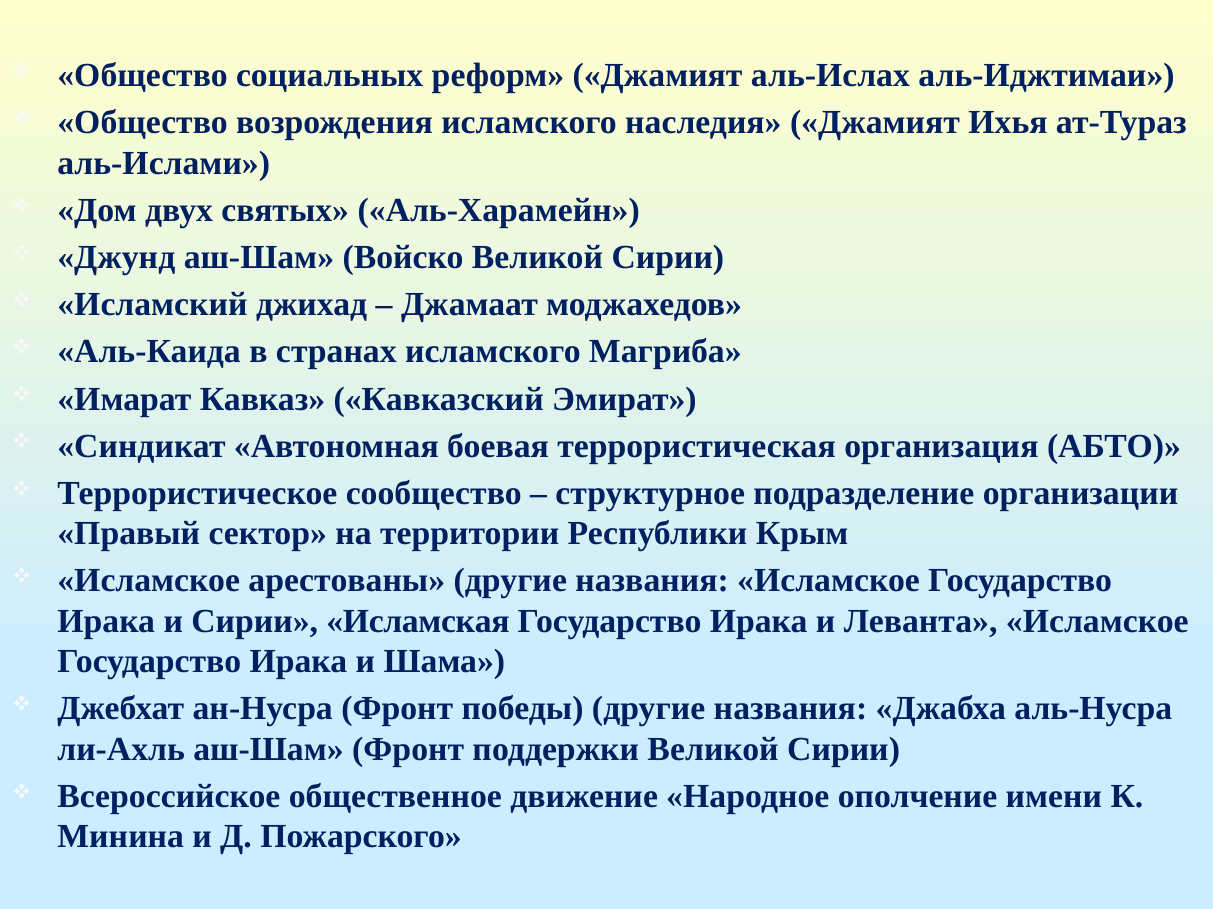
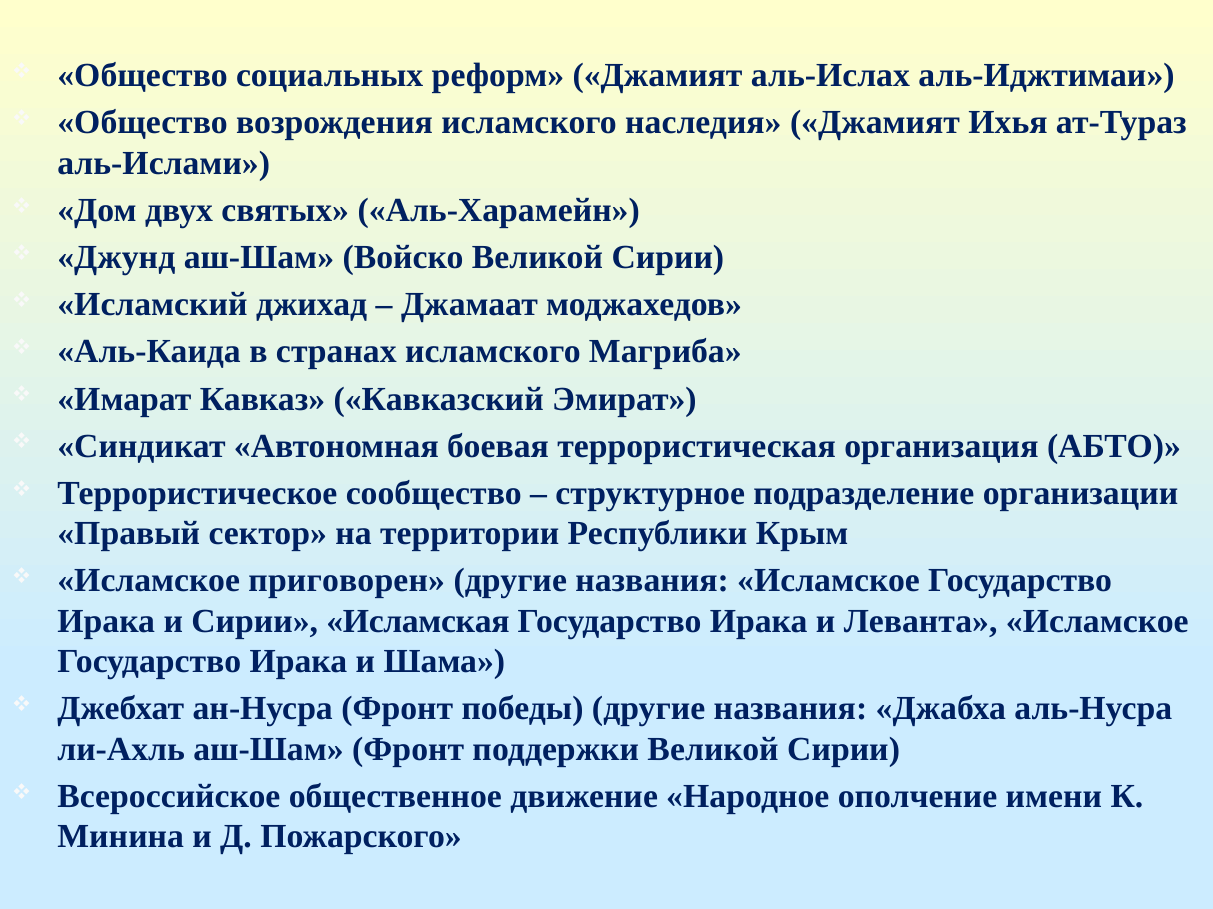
арестованы: арестованы -> приговорен
